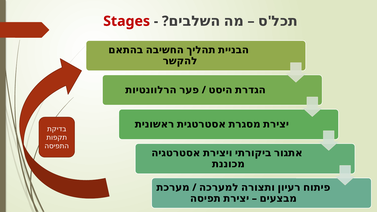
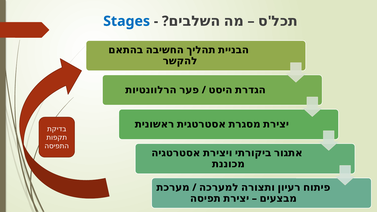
Stages colour: red -> blue
